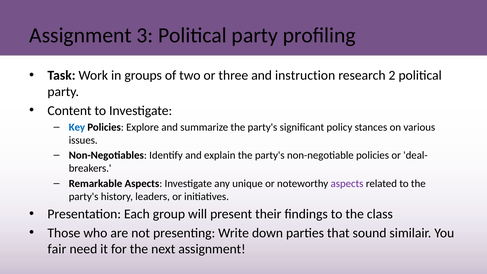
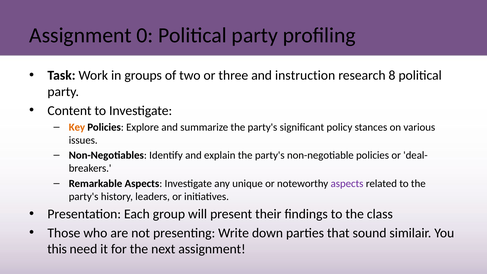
3: 3 -> 0
2: 2 -> 8
Key colour: blue -> orange
fair: fair -> this
